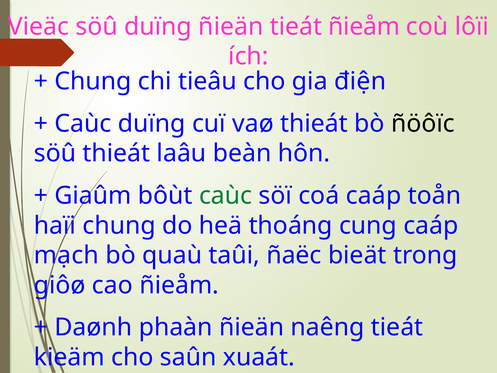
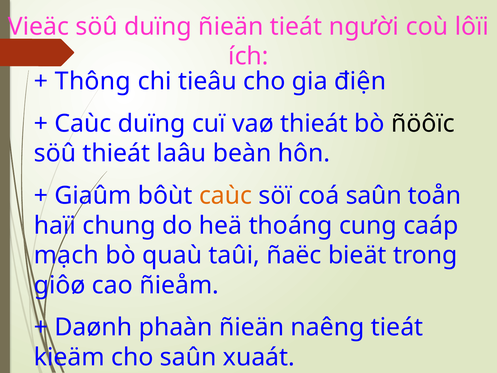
tieát ñieåm: ñieåm -> người
Chung at (93, 81): Chung -> Thông
caùc at (226, 196) colour: green -> orange
coá caáp: caáp -> saûn
